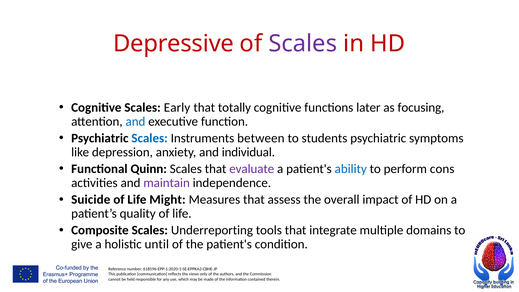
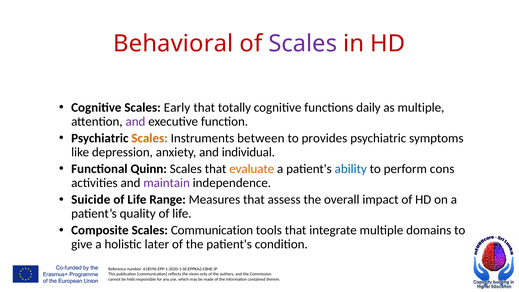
Depressive: Depressive -> Behavioral
later: later -> daily
as focusing: focusing -> multiple
and at (135, 121) colour: blue -> purple
Scales at (150, 138) colour: blue -> orange
students: students -> provides
evaluate colour: purple -> orange
Might: Might -> Range
Scales Underreporting: Underreporting -> Communication
until: until -> later
